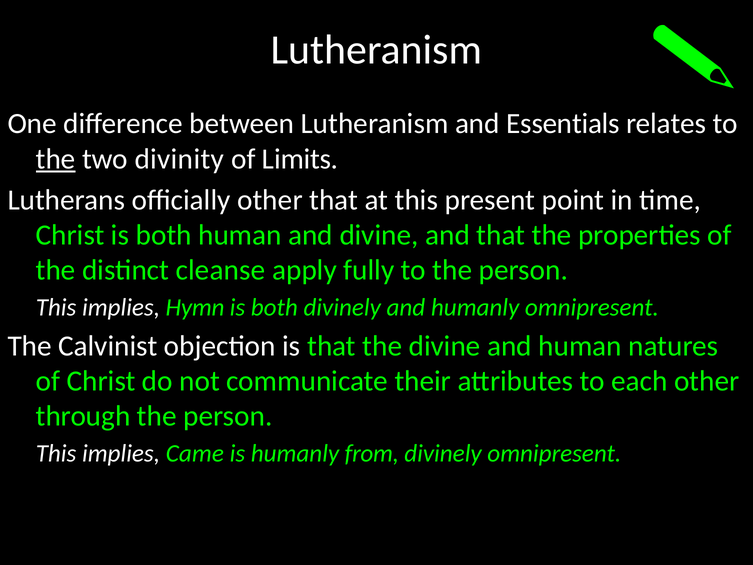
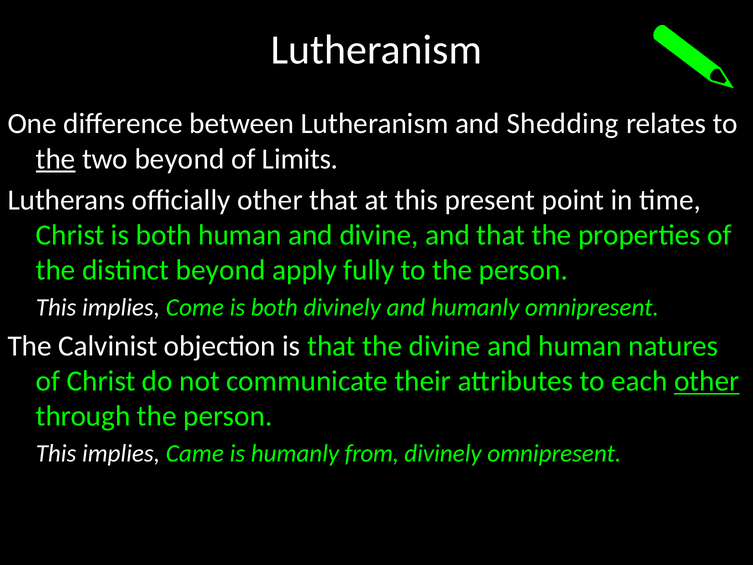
Essentials: Essentials -> Shedding
two divinity: divinity -> beyond
distinct cleanse: cleanse -> beyond
Hymn: Hymn -> Come
other at (707, 381) underline: none -> present
